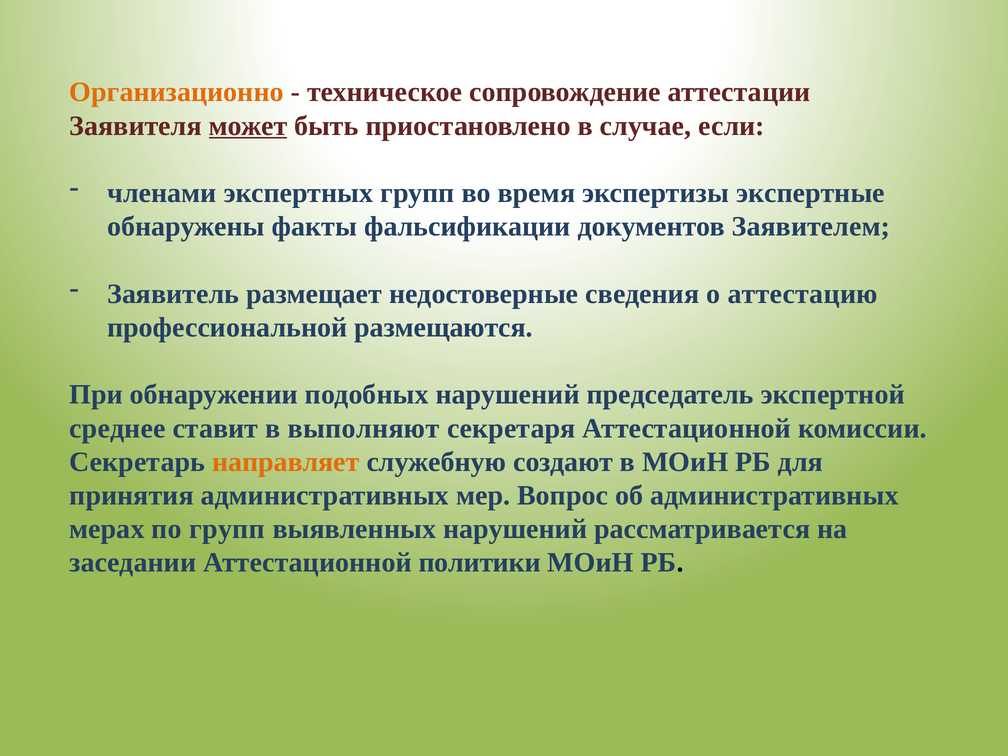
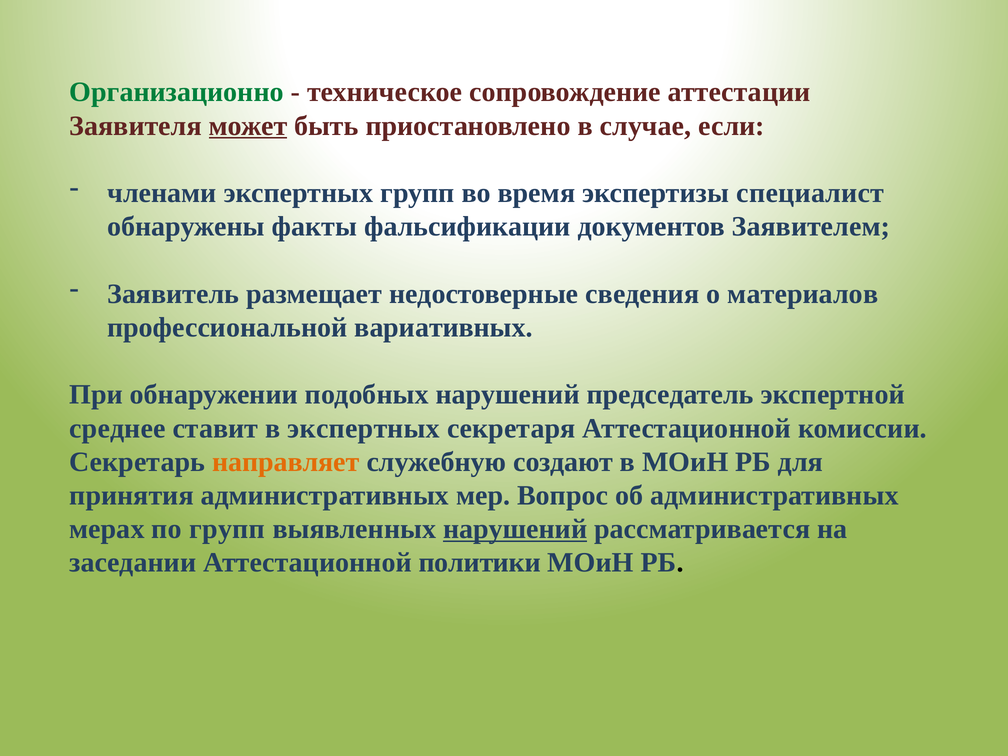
Организационно colour: orange -> green
экспертные: экспертные -> специалист
аттестацию: аттестацию -> материалов
размещаются: размещаются -> вариативных
в выполняют: выполняют -> экспертных
нарушений at (515, 529) underline: none -> present
